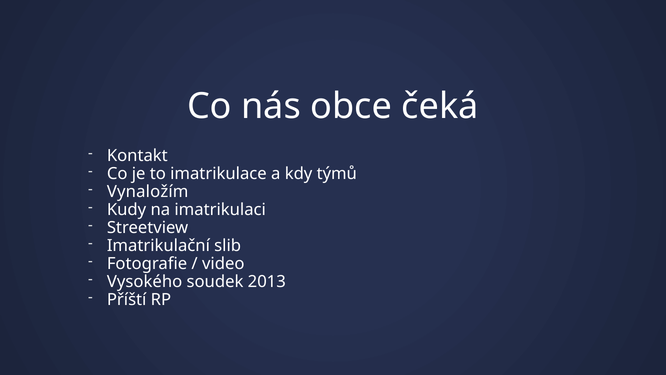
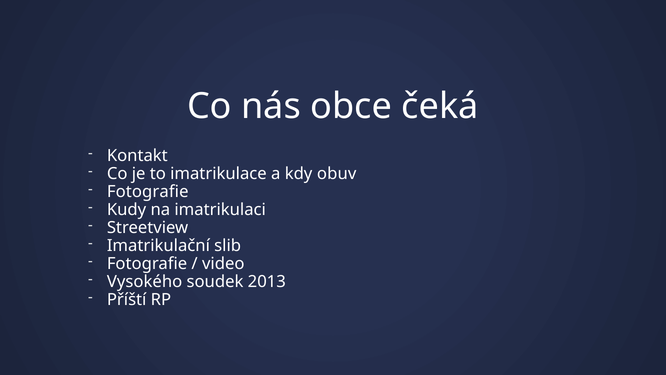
týmů: týmů -> obuv
Vynaložím at (148, 191): Vynaložím -> Fotografie
